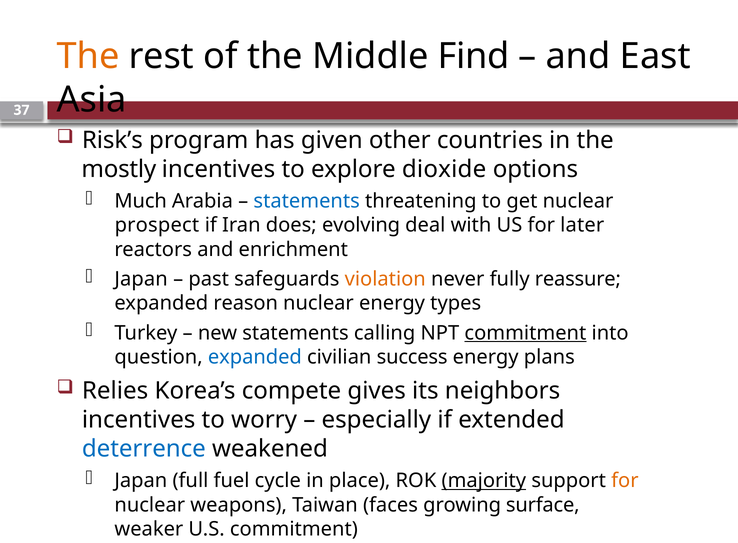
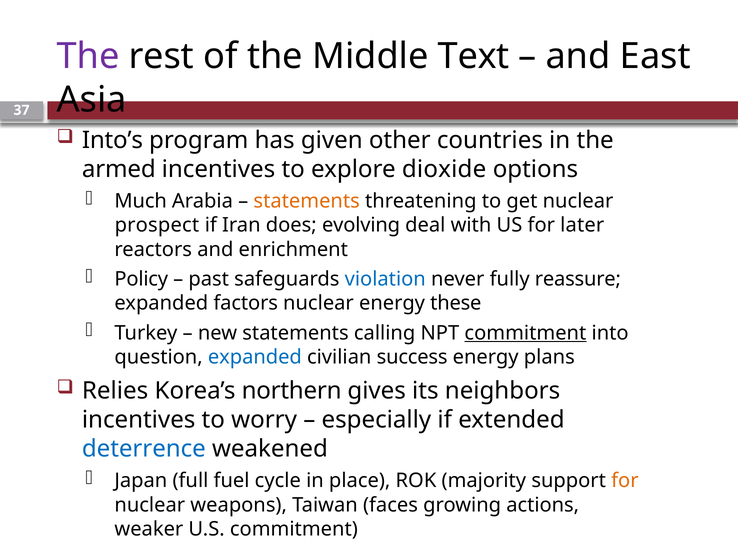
The at (88, 56) colour: orange -> purple
Find: Find -> Text
Risk’s: Risk’s -> Into’s
mostly: mostly -> armed
statements at (307, 201) colour: blue -> orange
Japan at (141, 279): Japan -> Policy
violation colour: orange -> blue
reason: reason -> factors
types: types -> these
compete: compete -> northern
majority underline: present -> none
surface: surface -> actions
